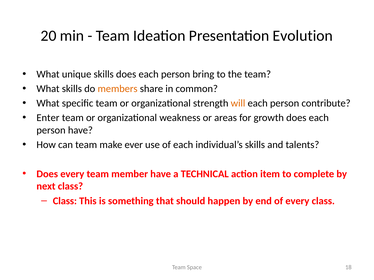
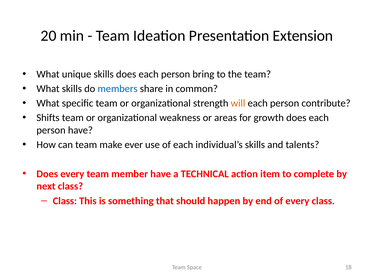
Evolution: Evolution -> Extension
members colour: orange -> blue
Enter: Enter -> Shifts
